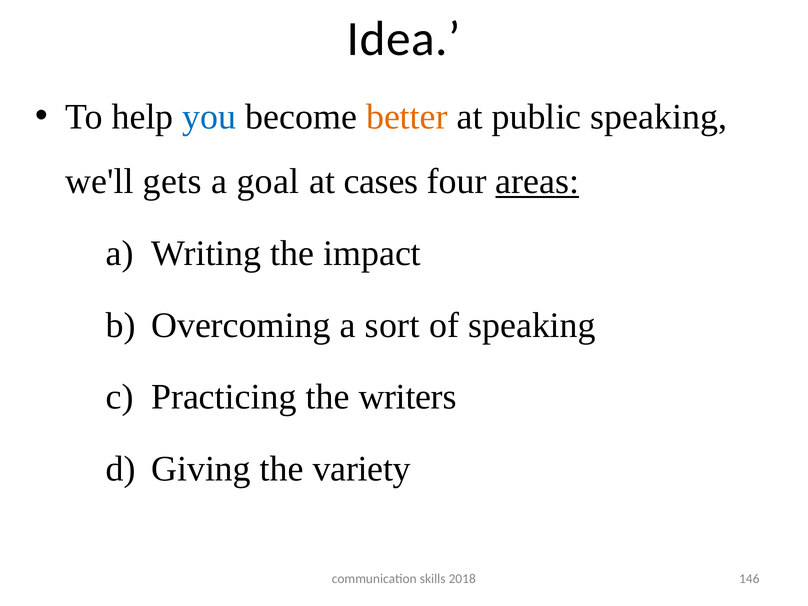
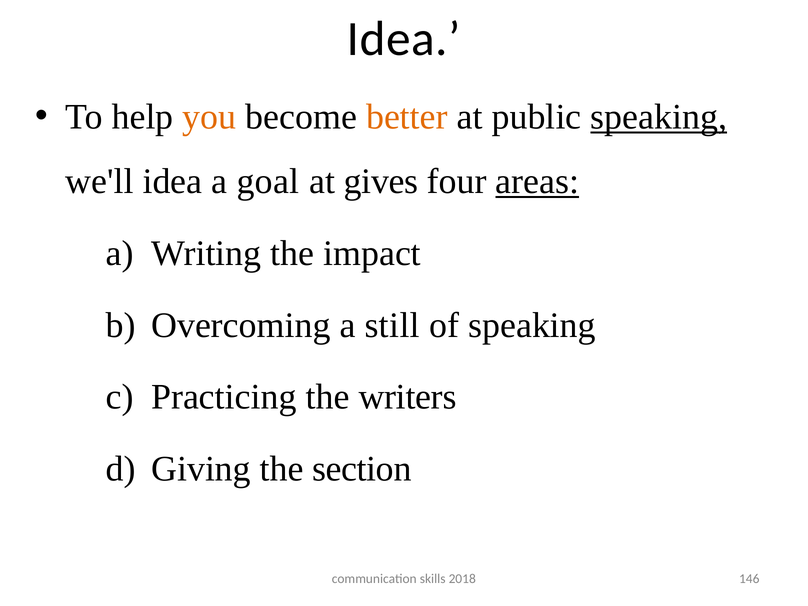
you colour: blue -> orange
speaking at (659, 117) underline: none -> present
we'll gets: gets -> idea
cases: cases -> gives
sort: sort -> still
variety: variety -> section
